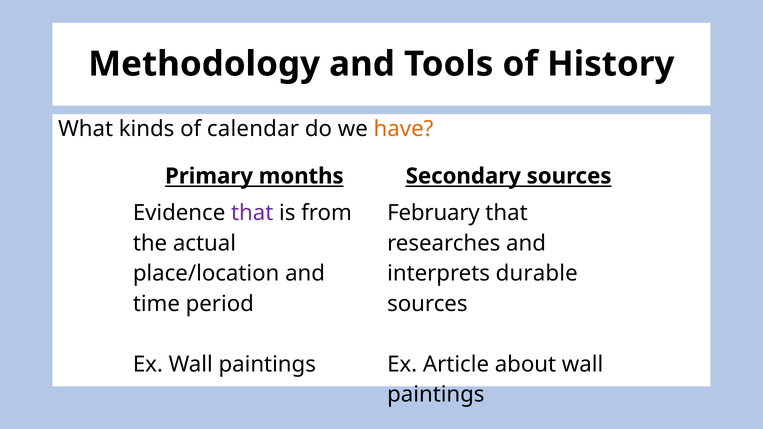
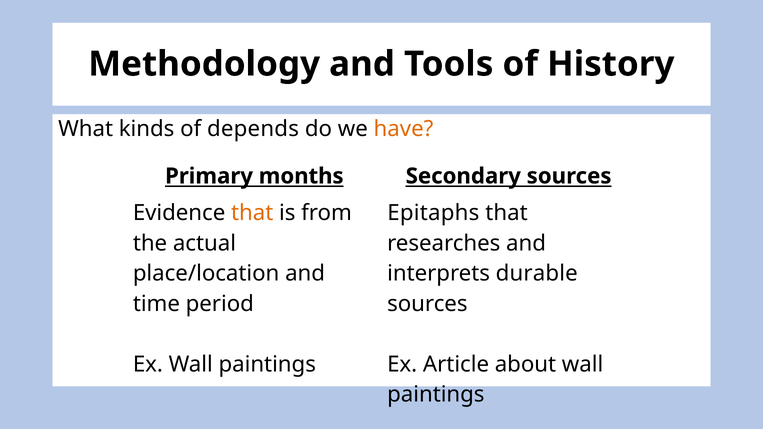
calendar: calendar -> depends
that at (252, 213) colour: purple -> orange
February: February -> Epitaphs
